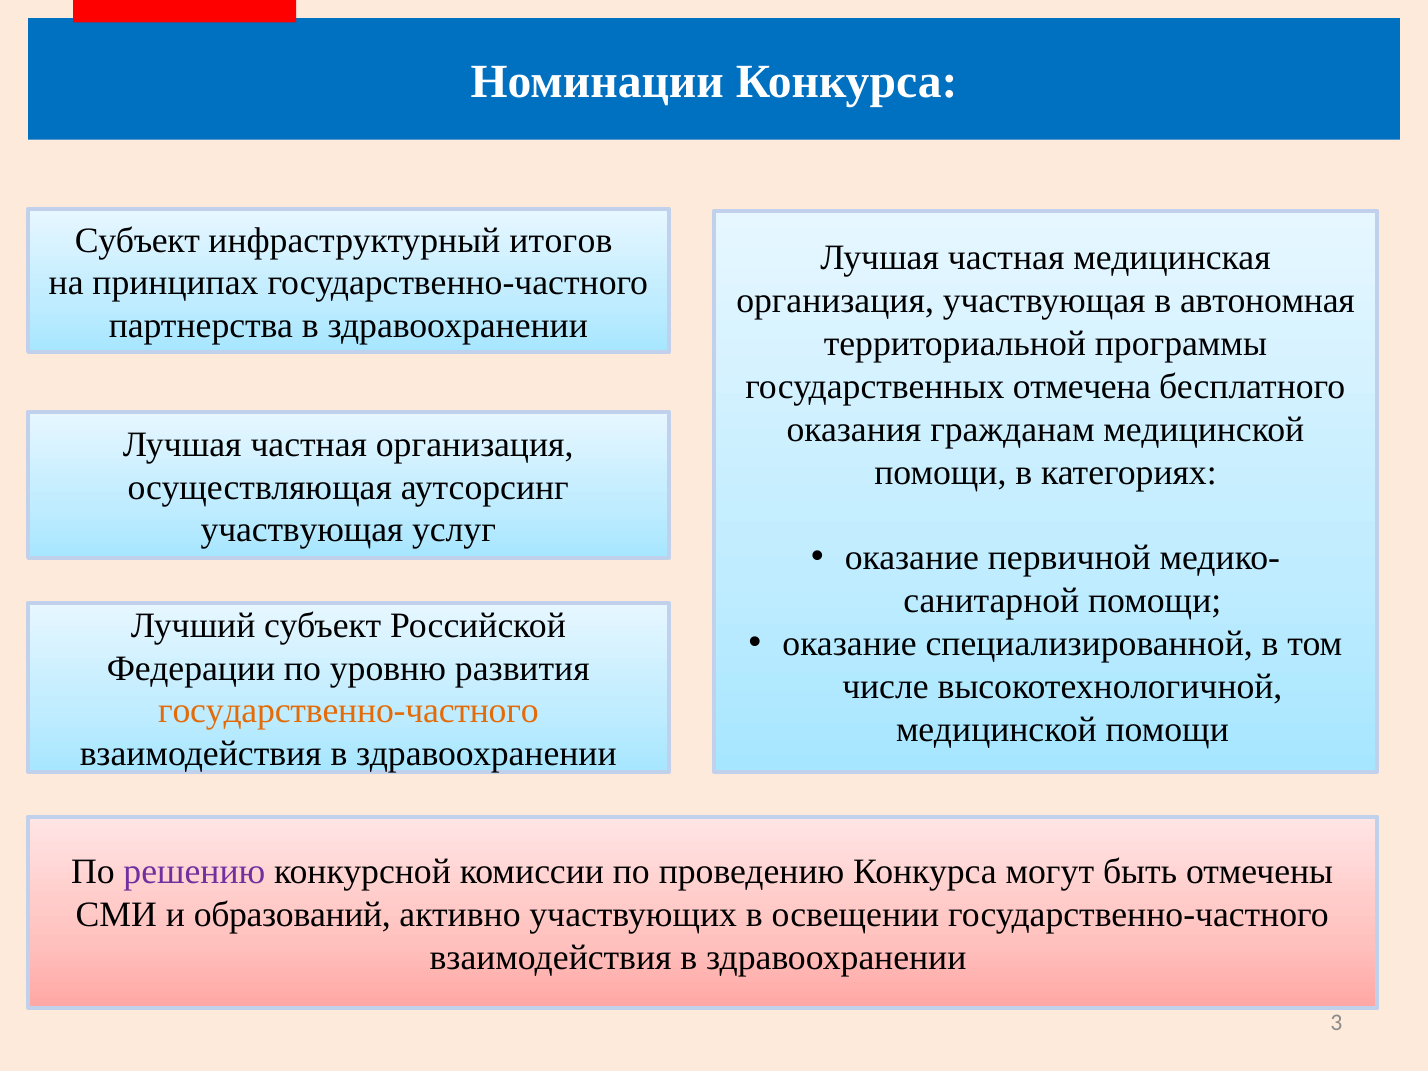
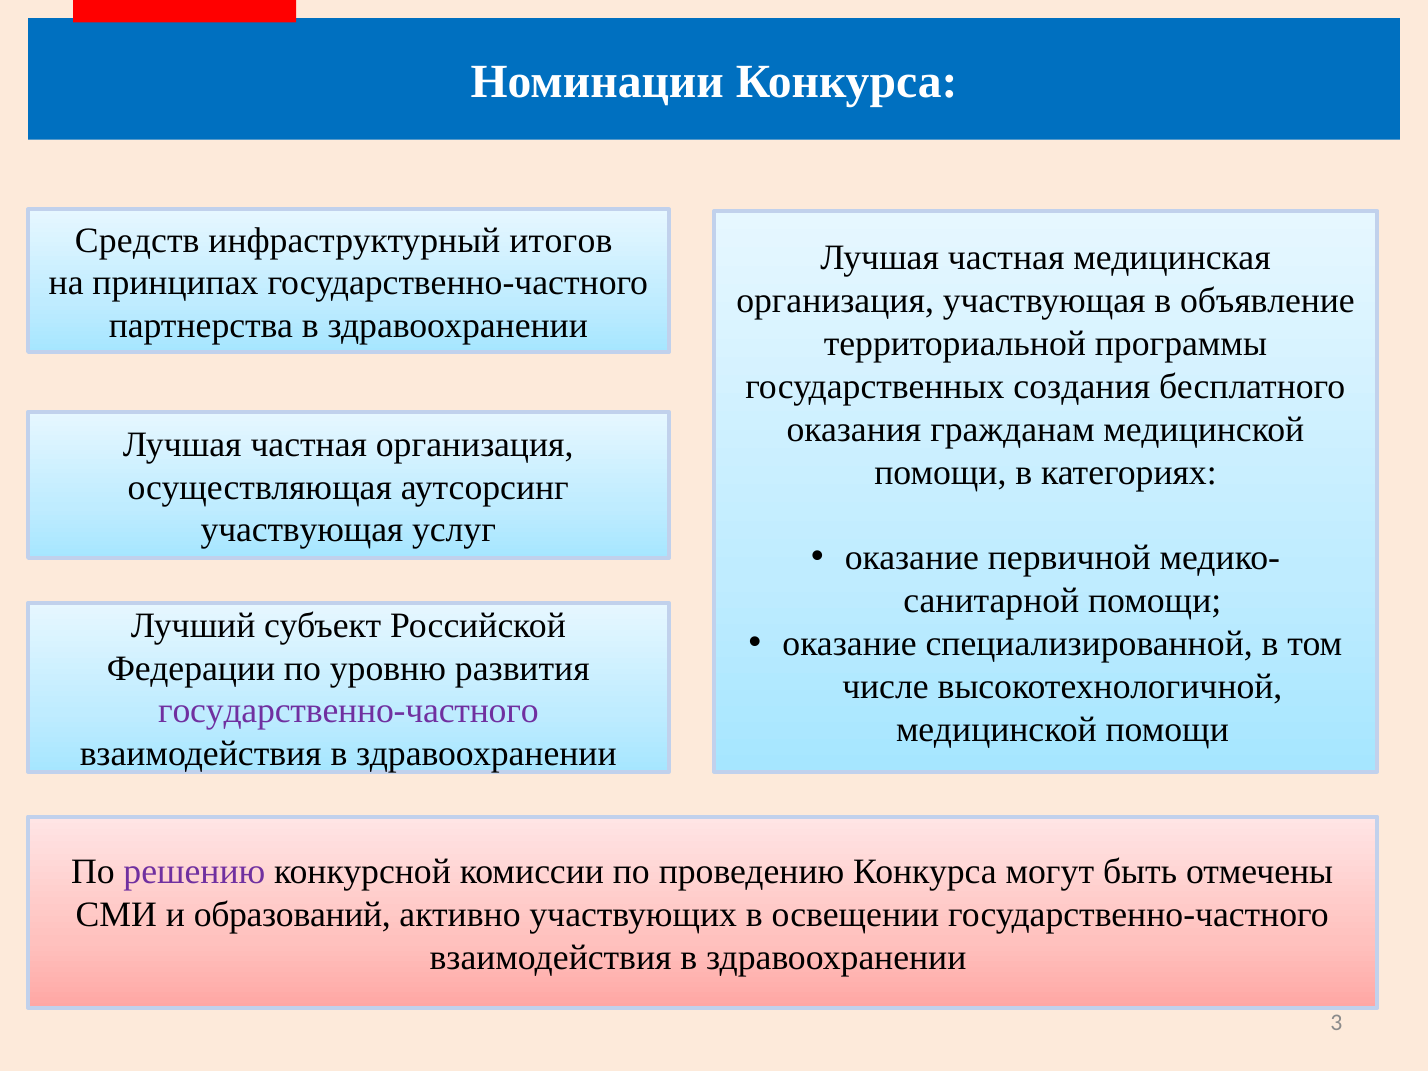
Субъект at (138, 240): Субъект -> Средств
автономная: автономная -> объявление
отмечена: отмечена -> создания
государственно-частного at (348, 711) colour: orange -> purple
